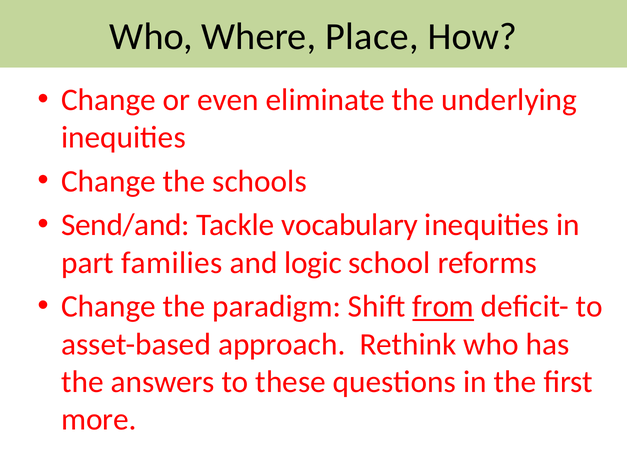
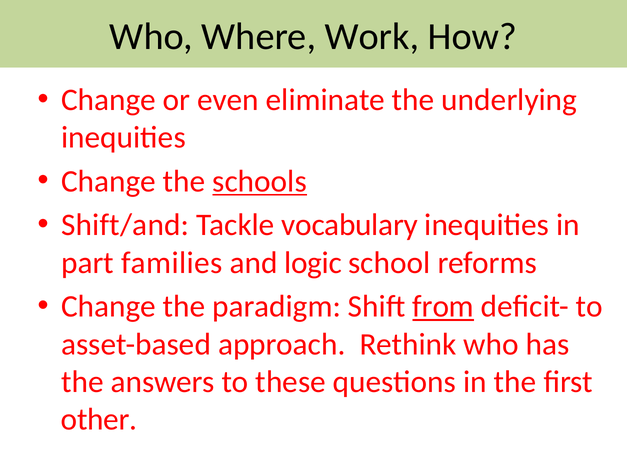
Place: Place -> Work
schools underline: none -> present
Send/and: Send/and -> Shift/and
more: more -> other
